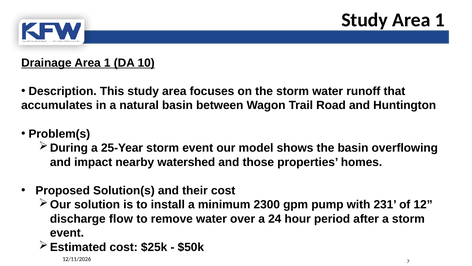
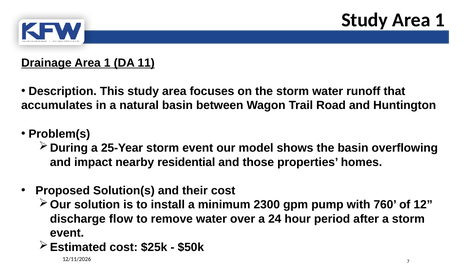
10: 10 -> 11
watershed: watershed -> residential
231: 231 -> 760
